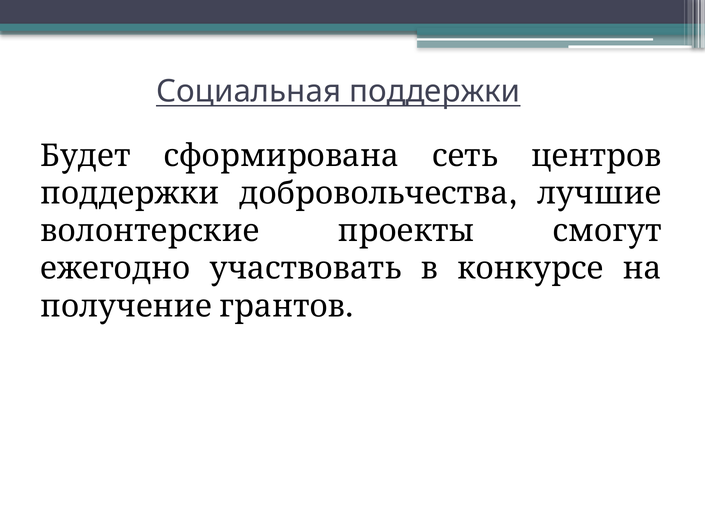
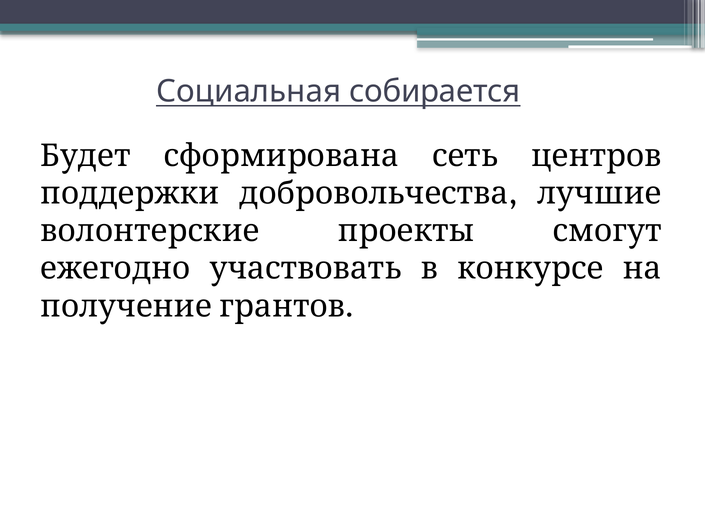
Социальная поддержки: поддержки -> собирается
